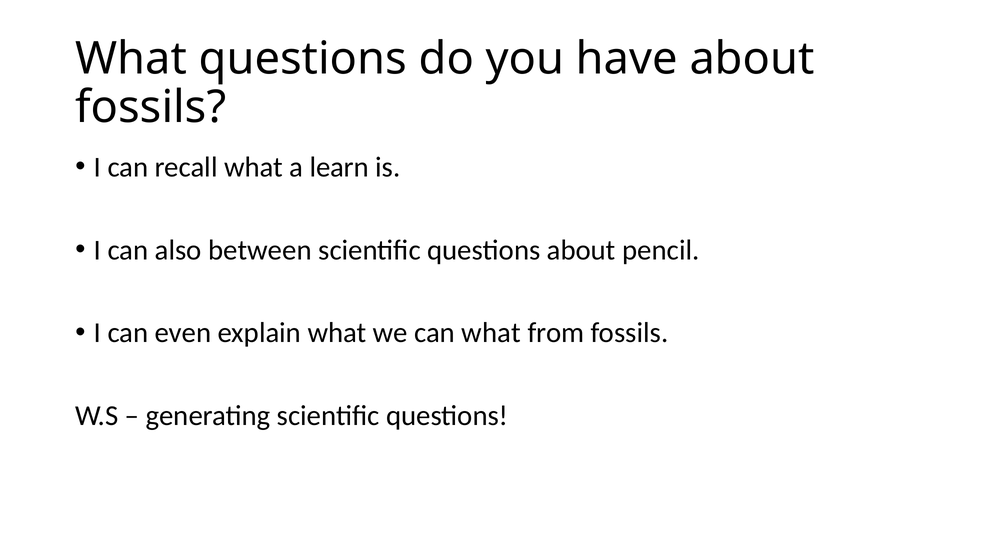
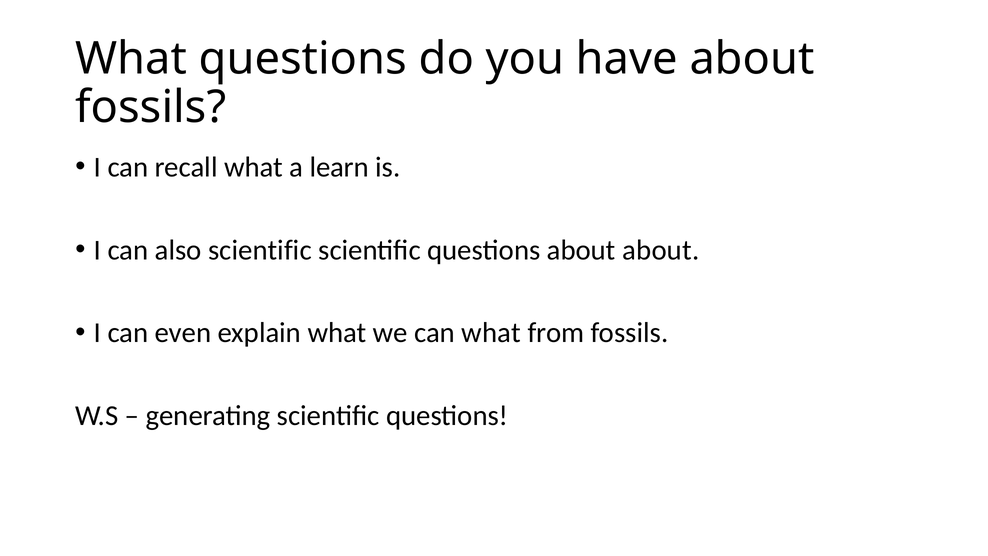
also between: between -> scientific
about pencil: pencil -> about
